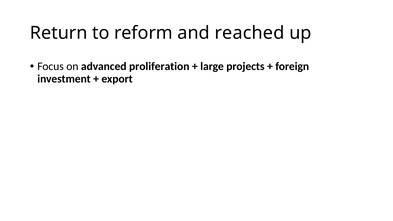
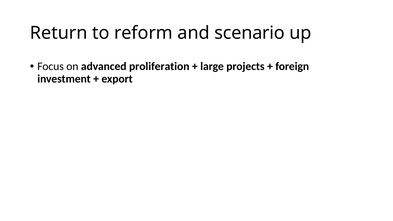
reached: reached -> scenario
